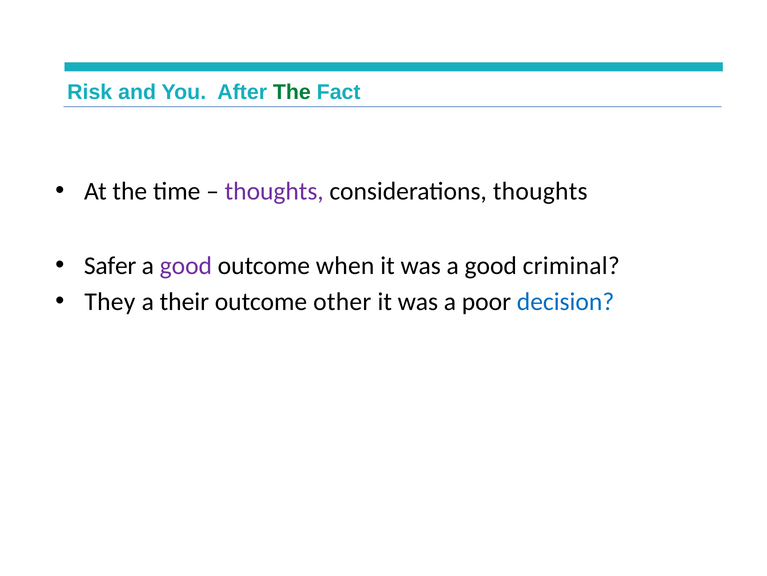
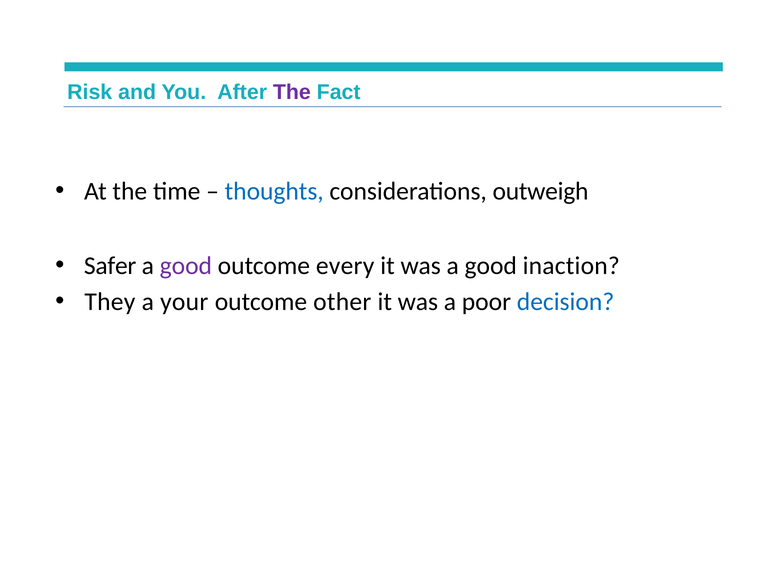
The at (292, 92) colour: green -> purple
thoughts at (274, 191) colour: purple -> blue
considerations thoughts: thoughts -> outweigh
when: when -> every
criminal: criminal -> inaction
their: their -> your
